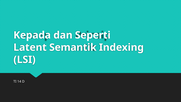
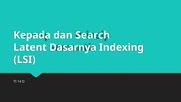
Seperti: Seperti -> Search
Semantik: Semantik -> Dasarnya
